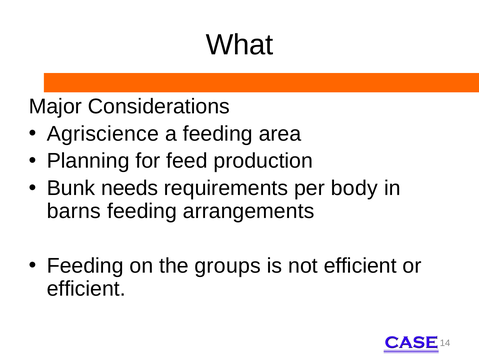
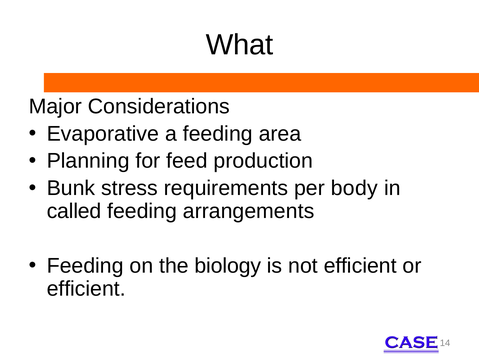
Agriscience: Agriscience -> Evaporative
needs: needs -> stress
barns: barns -> called
groups: groups -> biology
